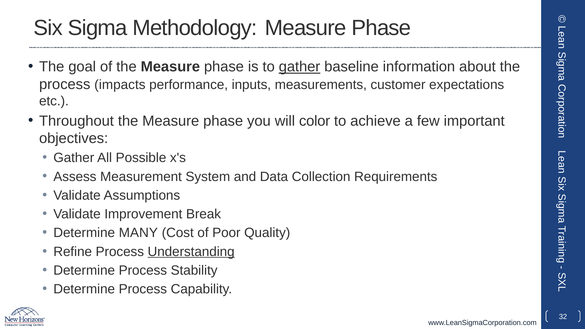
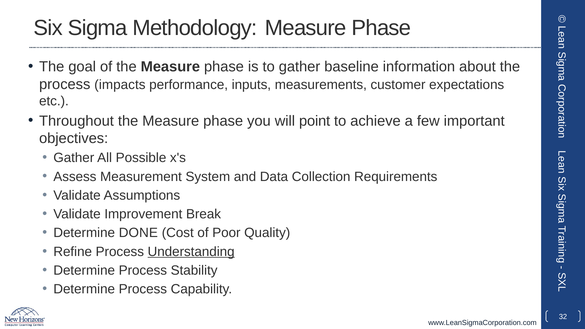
gather at (300, 67) underline: present -> none
color: color -> point
MANY: MANY -> DONE
